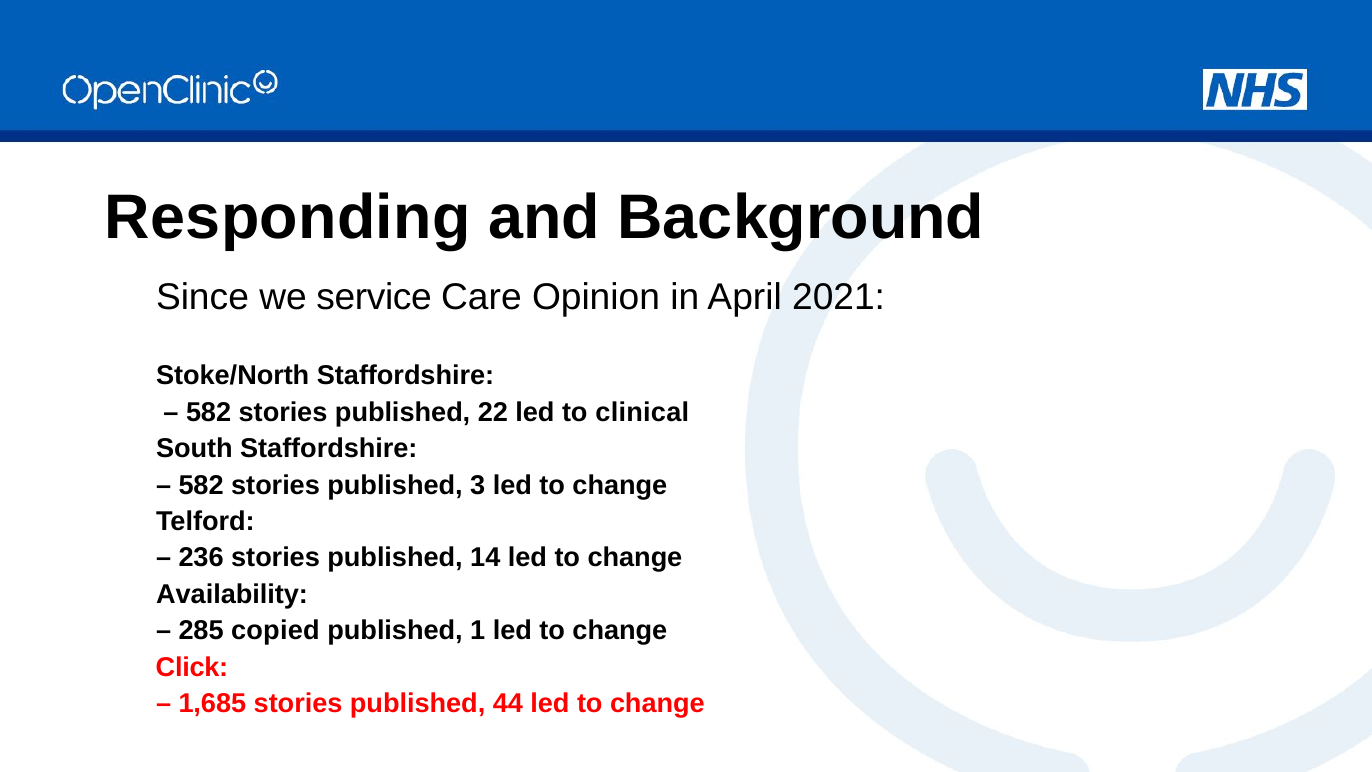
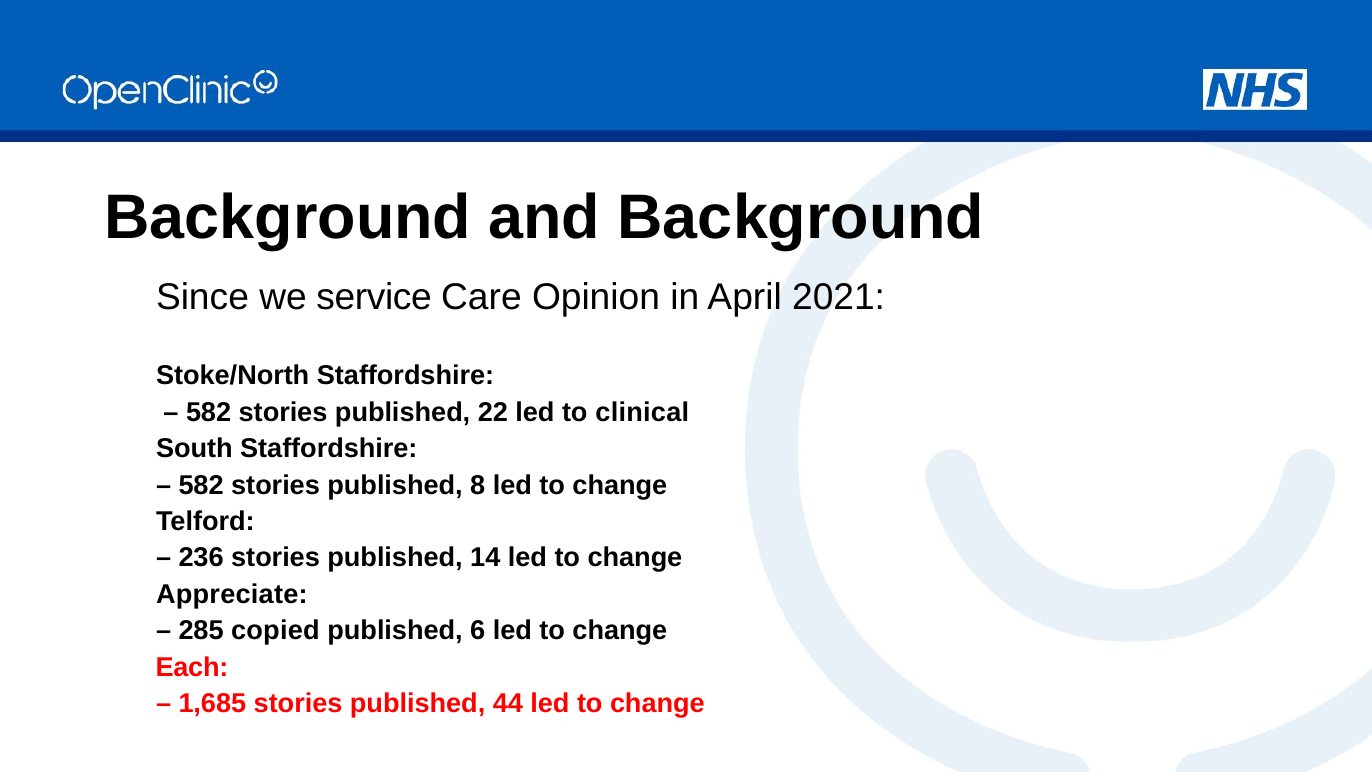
Responding at (288, 218): Responding -> Background
3: 3 -> 8
Availability: Availability -> Appreciate
1: 1 -> 6
Click: Click -> Each
